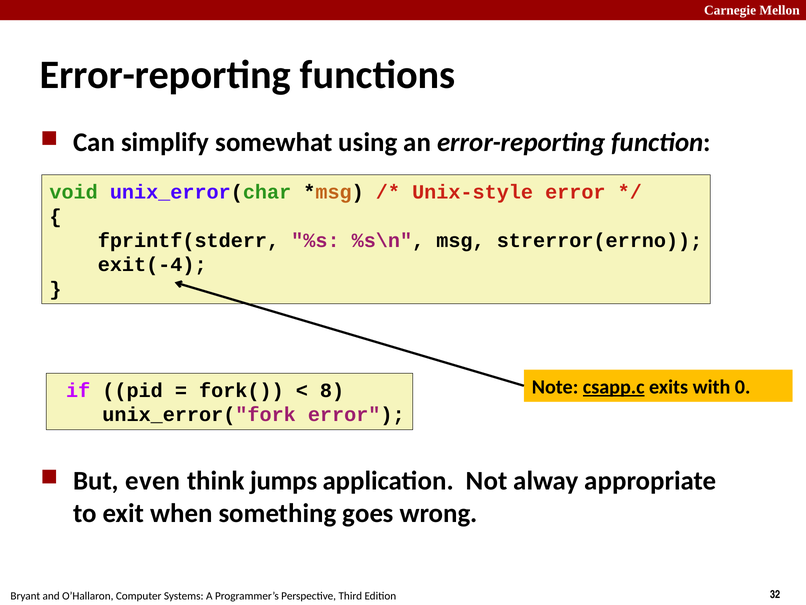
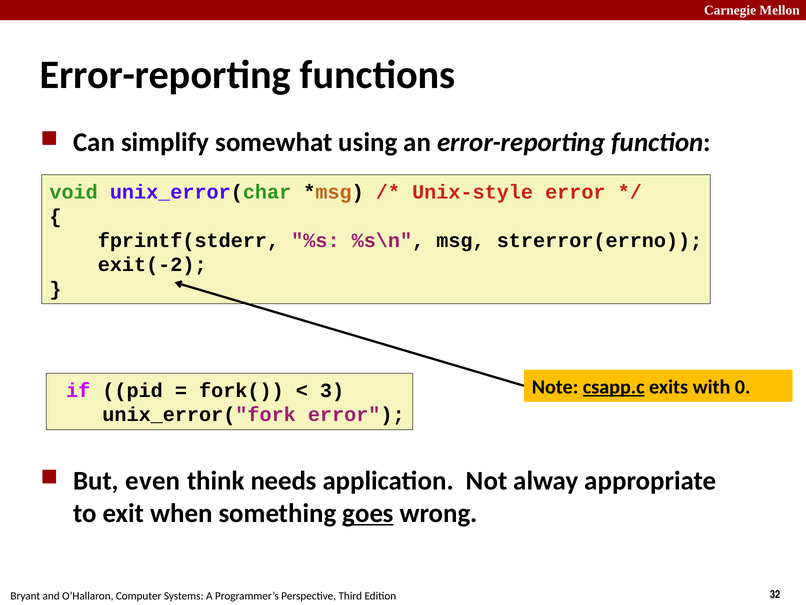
exit(-4: exit(-4 -> exit(-2
8: 8 -> 3
jumps: jumps -> needs
goes underline: none -> present
